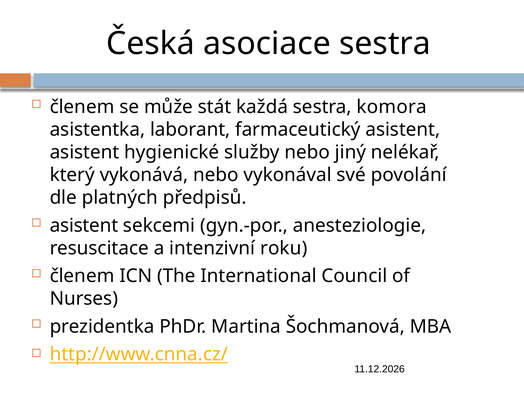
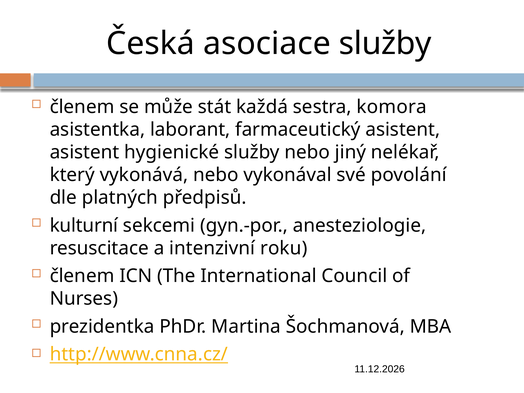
asociace sestra: sestra -> služby
asistent at (84, 226): asistent -> kulturní
